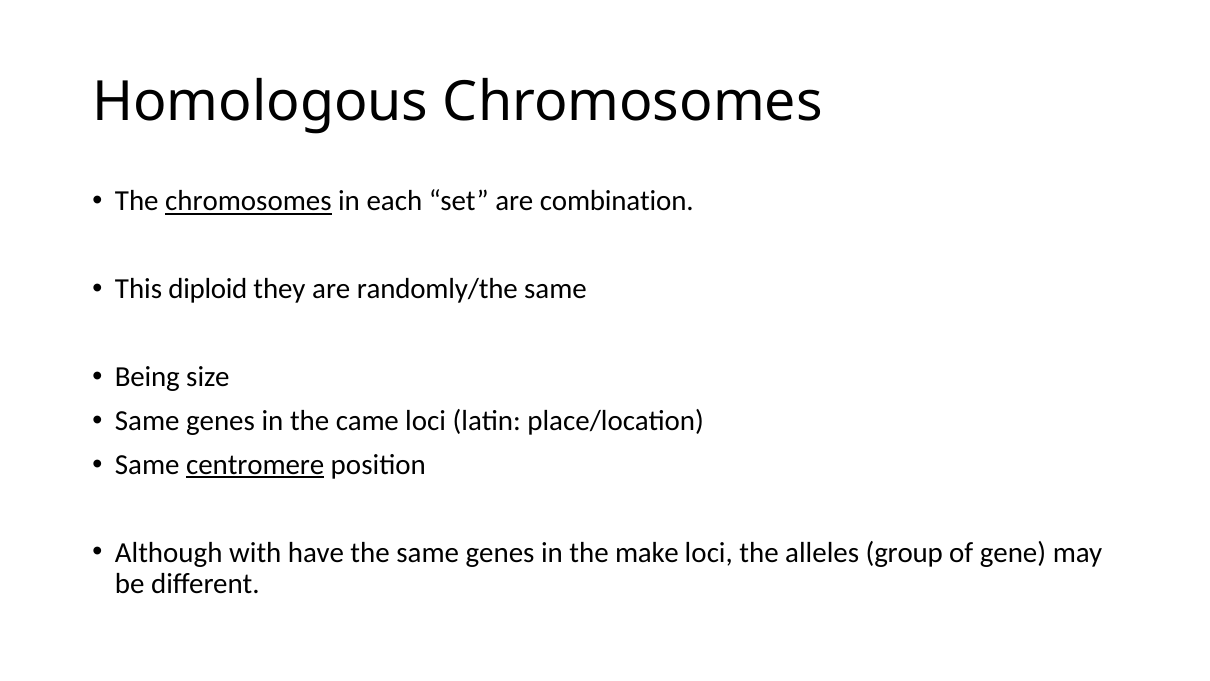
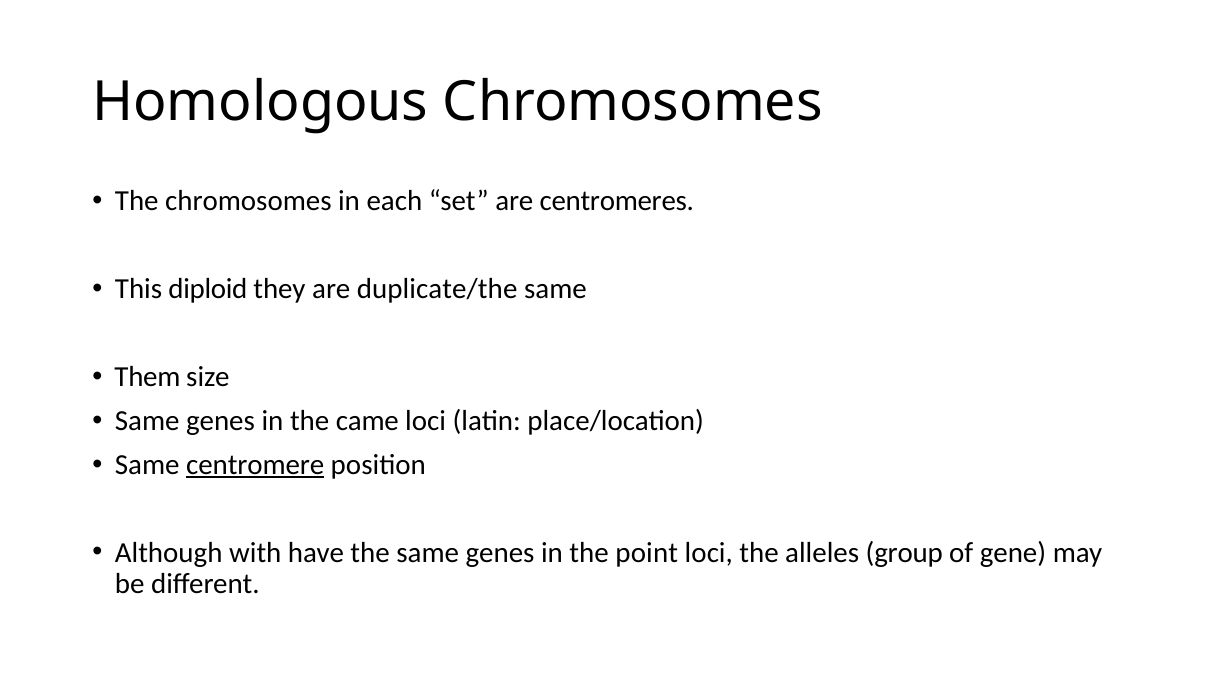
chromosomes at (248, 201) underline: present -> none
combination: combination -> centromeres
randomly/the: randomly/the -> duplicate/the
Being: Being -> Them
make: make -> point
